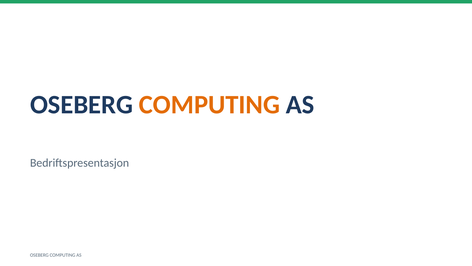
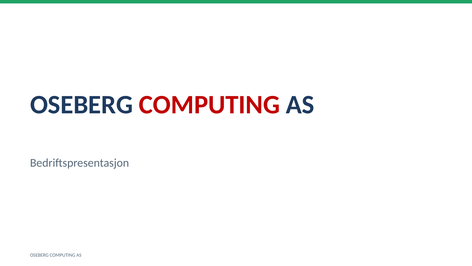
COMPUTING at (209, 105) colour: orange -> red
